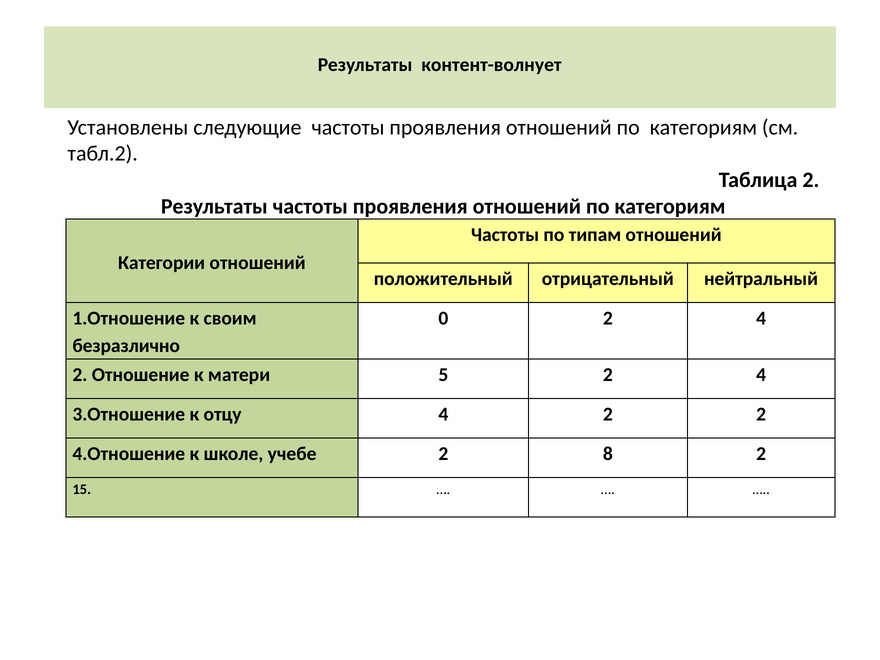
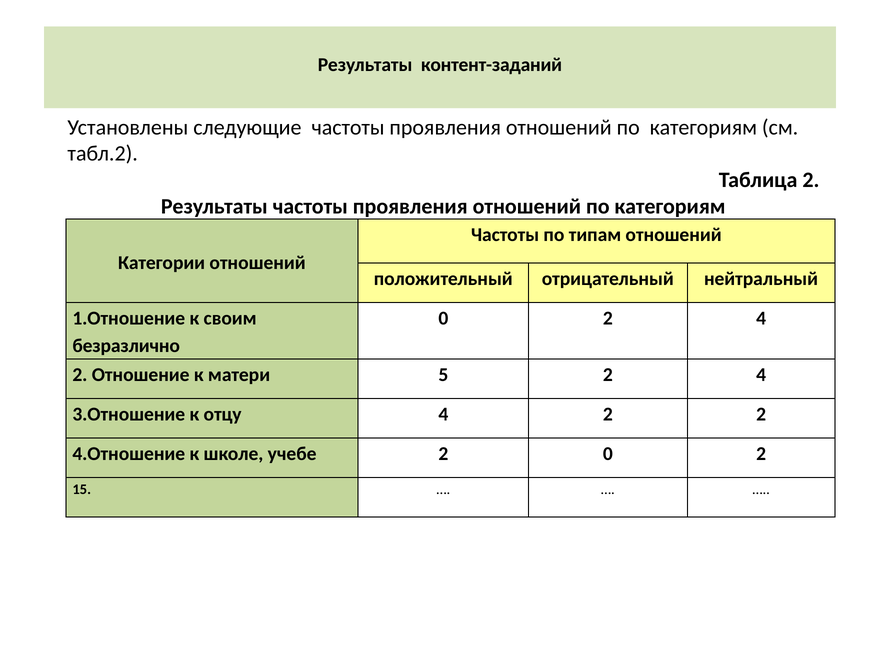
контент-волнует: контент-волнует -> контент-заданий
2 8: 8 -> 0
